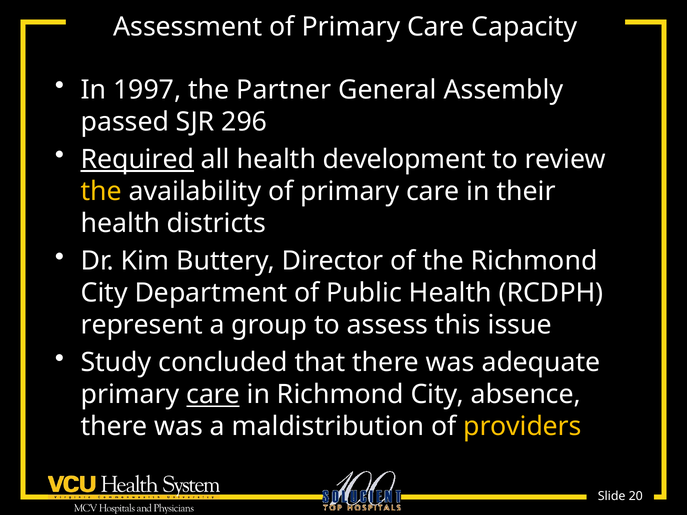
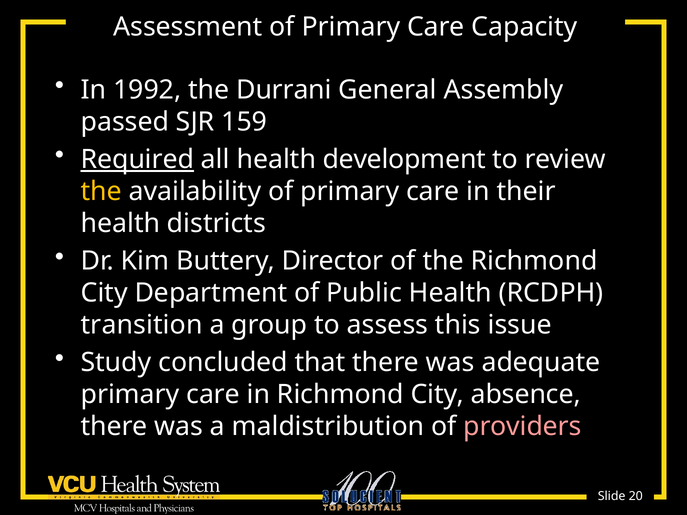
1997: 1997 -> 1992
Partner: Partner -> Durrani
296: 296 -> 159
represent: represent -> transition
care at (213, 395) underline: present -> none
providers colour: yellow -> pink
